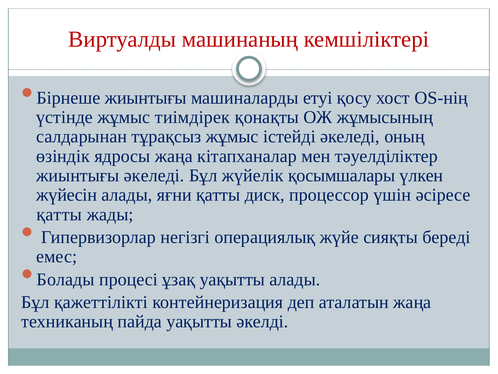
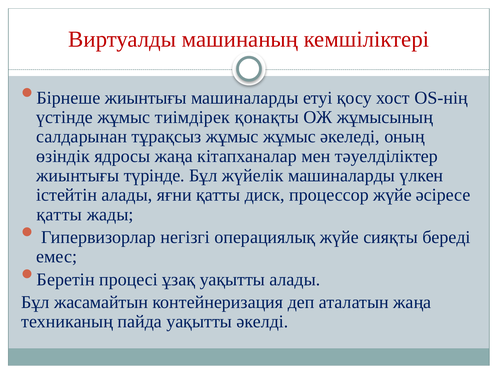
жұмыс істейді: істейді -> жұмыс
жиынтығы әкеледі: әкеледі -> түрінде
жүйелік қосымшалары: қосымшалары -> машиналарды
жүйесін: жүйесін -> істейтін
процессор үшін: үшін -> жүйе
Болады: Болады -> Беретін
қажеттілікті: қажеттілікті -> жасамайтын
